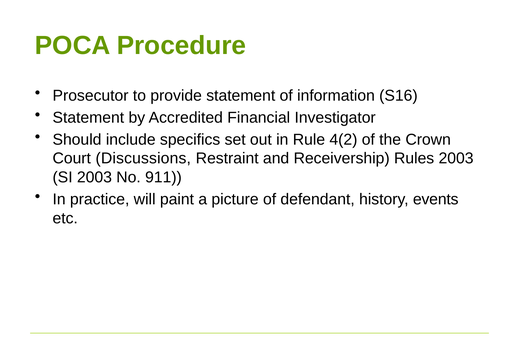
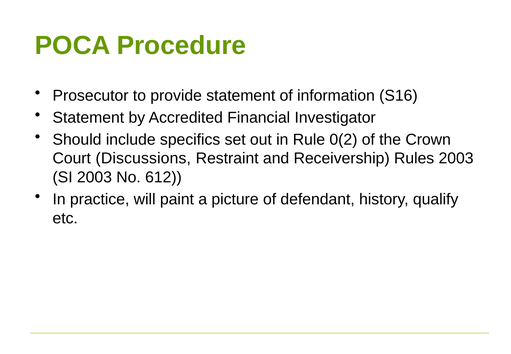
4(2: 4(2 -> 0(2
911: 911 -> 612
events: events -> qualify
